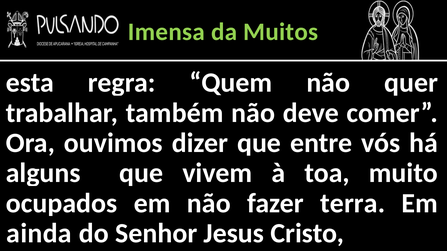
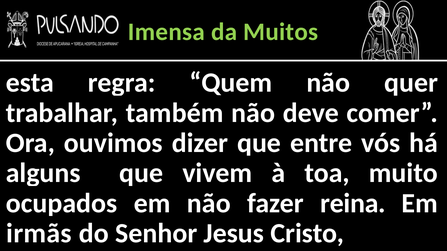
terra: terra -> reina
ainda: ainda -> irmãs
